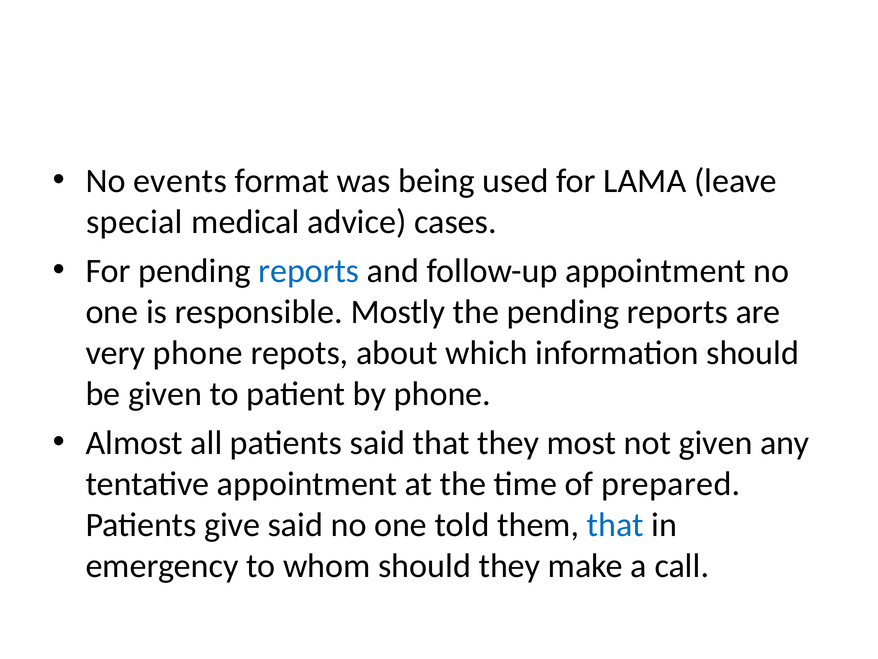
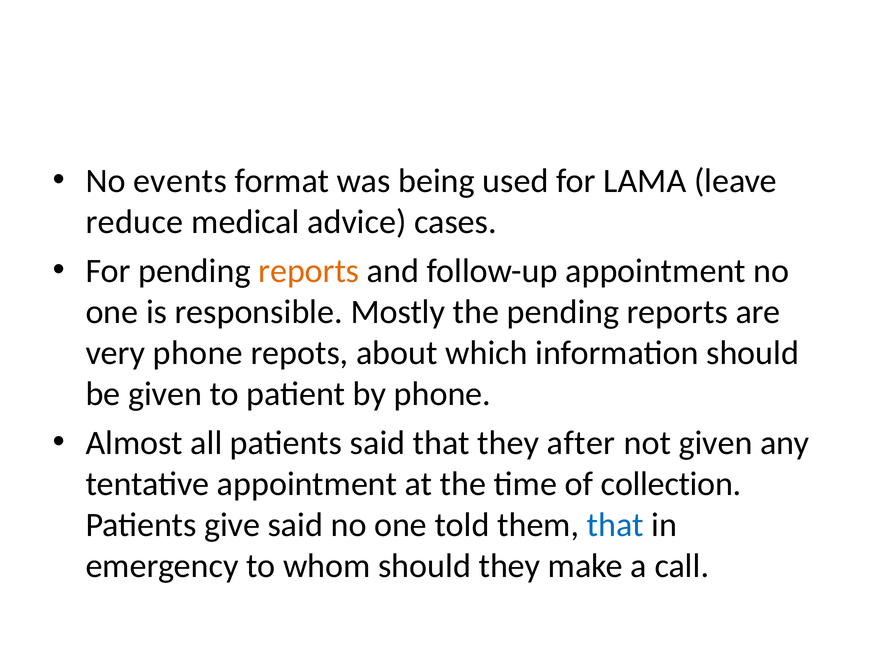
special: special -> reduce
reports at (309, 271) colour: blue -> orange
most: most -> after
prepared: prepared -> collection
